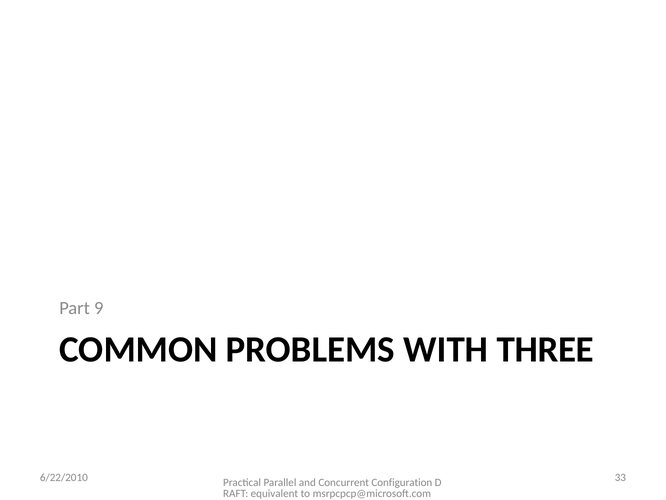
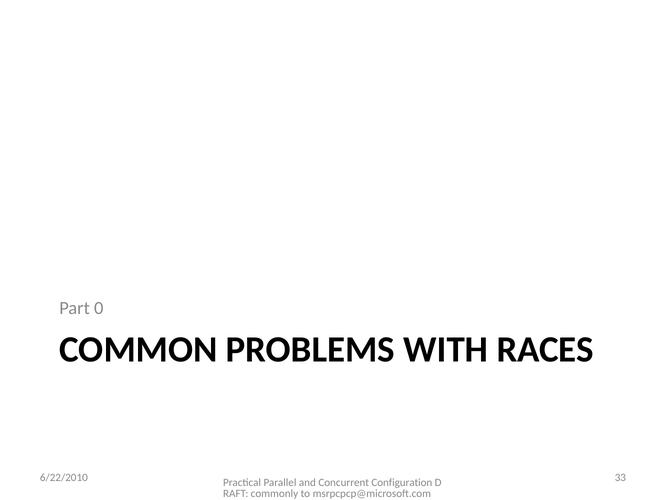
9: 9 -> 0
THREE: THREE -> RACES
equivalent: equivalent -> commonly
